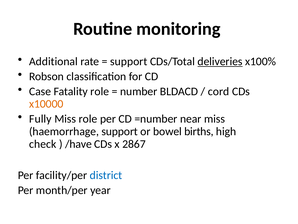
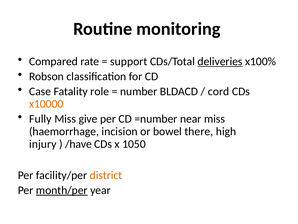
Additional: Additional -> Compared
Miss role: role -> give
haemorrhage support: support -> incision
births: births -> there
check: check -> injury
2867: 2867 -> 1050
district colour: blue -> orange
month/per underline: none -> present
